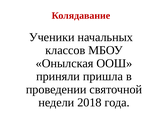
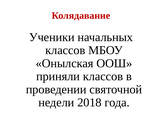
приняли пришла: пришла -> классов
